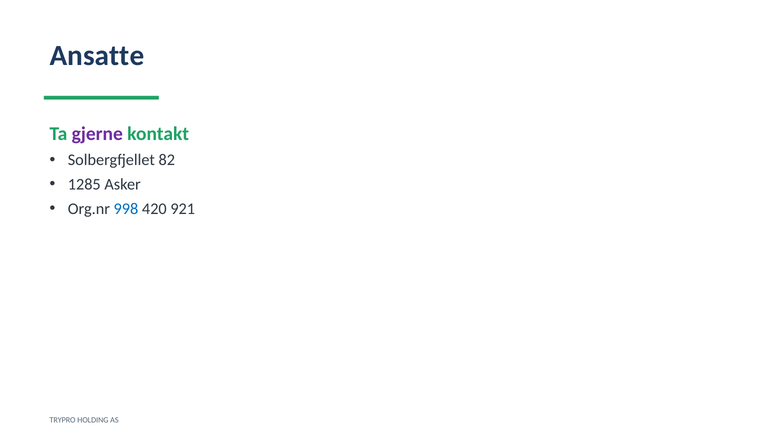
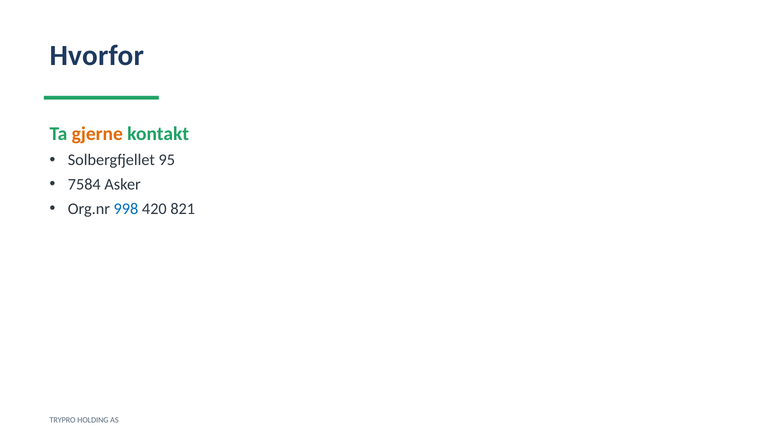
Ansatte: Ansatte -> Hvorfor
gjerne colour: purple -> orange
82: 82 -> 95
1285: 1285 -> 7584
921: 921 -> 821
